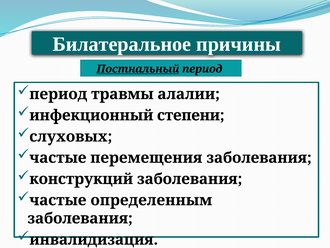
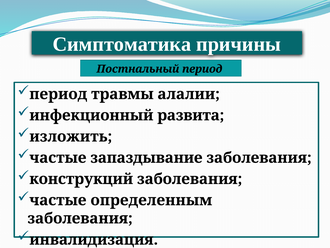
Билатеральное: Билатеральное -> Симптоматика
Постнальный underline: present -> none
степени: степени -> развита
слуховых: слуховых -> изложить
перемещения: перемещения -> запаздывание
